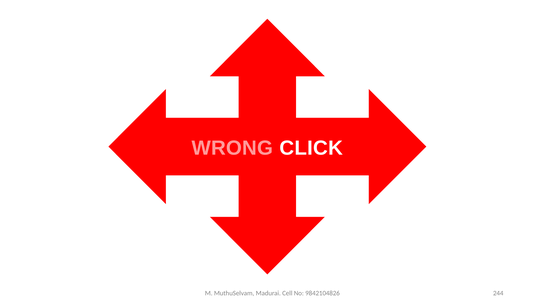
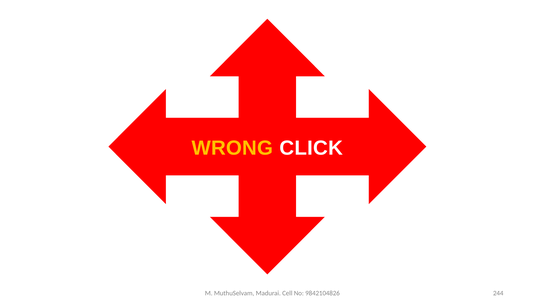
WRONG colour: pink -> yellow
